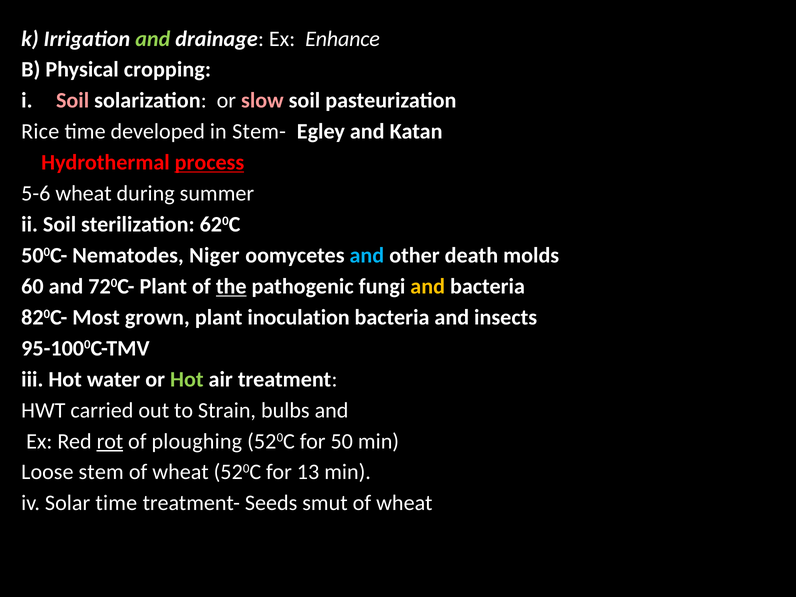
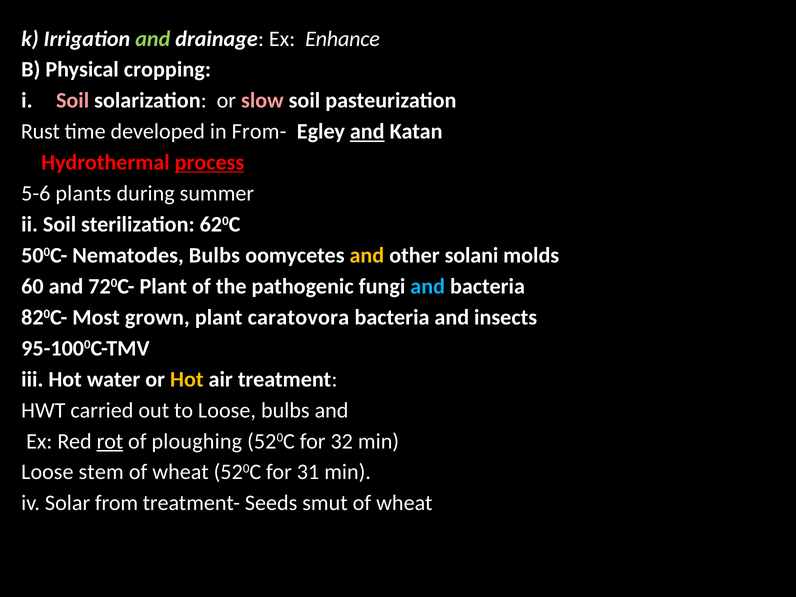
Rice: Rice -> Rust
Stem-: Stem- -> From-
and at (367, 132) underline: none -> present
5-6 wheat: wheat -> plants
Nematodes Niger: Niger -> Bulbs
and at (367, 255) colour: light blue -> yellow
death: death -> solani
the underline: present -> none
and at (428, 286) colour: yellow -> light blue
inoculation: inoculation -> caratovora
Hot at (187, 379) colour: light green -> yellow
to Strain: Strain -> Loose
50: 50 -> 32
13: 13 -> 31
Solar time: time -> from
